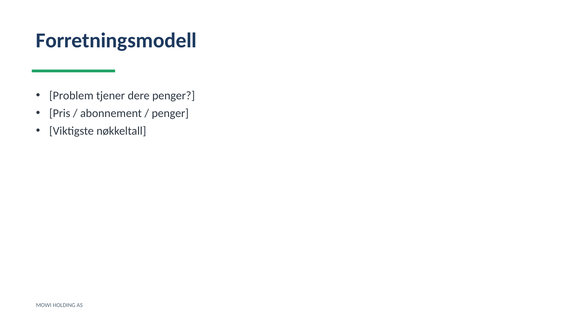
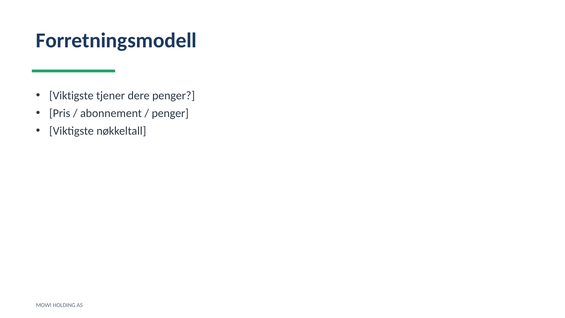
Problem at (71, 96): Problem -> Viktigste
